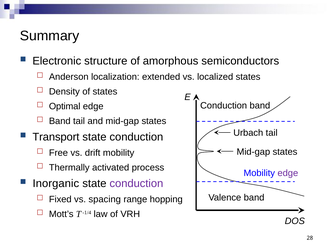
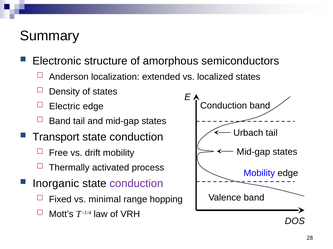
Optimal: Optimal -> Electric
edge at (288, 174) colour: purple -> black
spacing: spacing -> minimal
